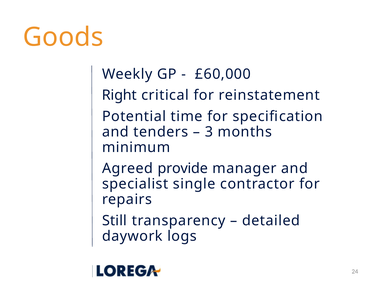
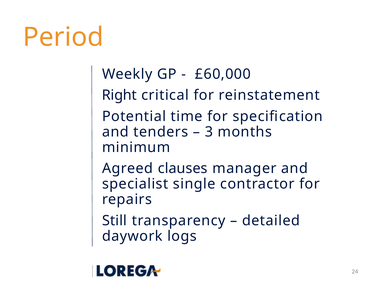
Goods: Goods -> Period
provide: provide -> clauses
